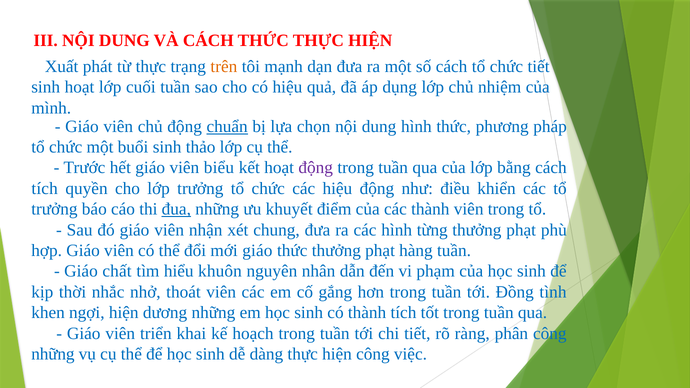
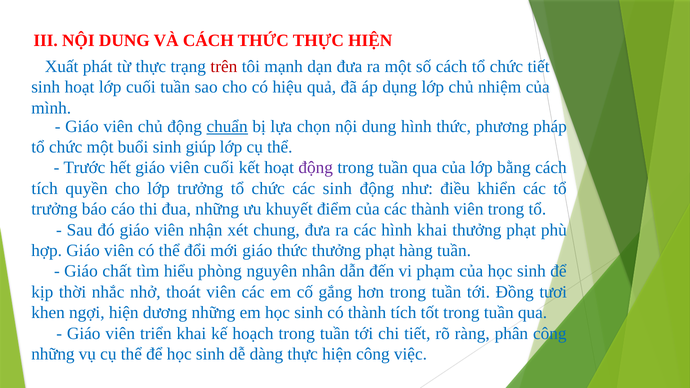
trên colour: orange -> red
thảo: thảo -> giúp
viên biểu: biểu -> cuối
các hiệu: hiệu -> sinh
đua underline: present -> none
hình từng: từng -> khai
khuôn: khuôn -> phòng
tình: tình -> tươi
